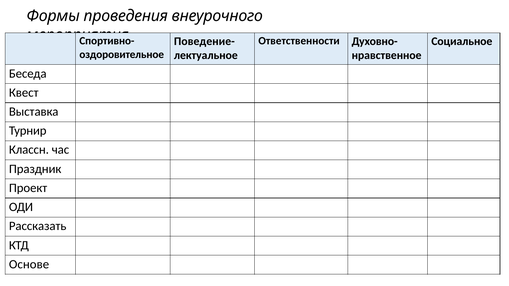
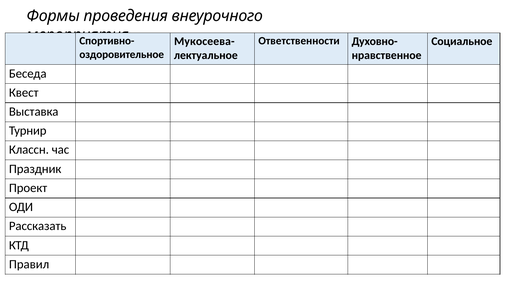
Поведение-: Поведение- -> Мукосеева-
Основе: Основе -> Правил
